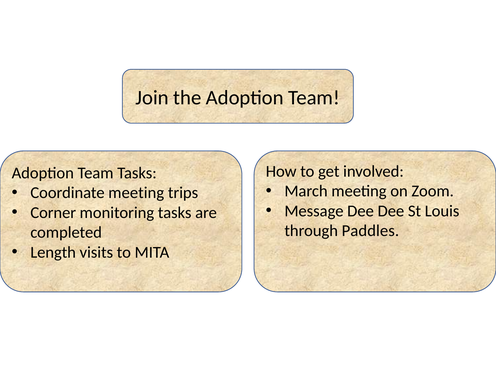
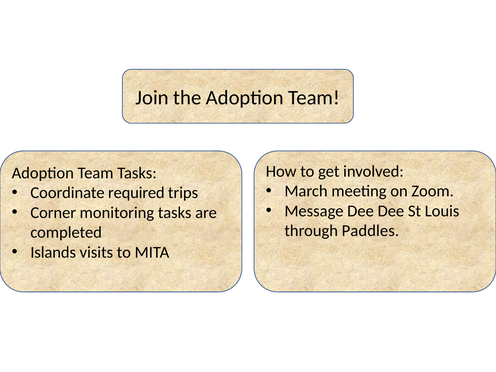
Coordinate meeting: meeting -> required
Length: Length -> Islands
